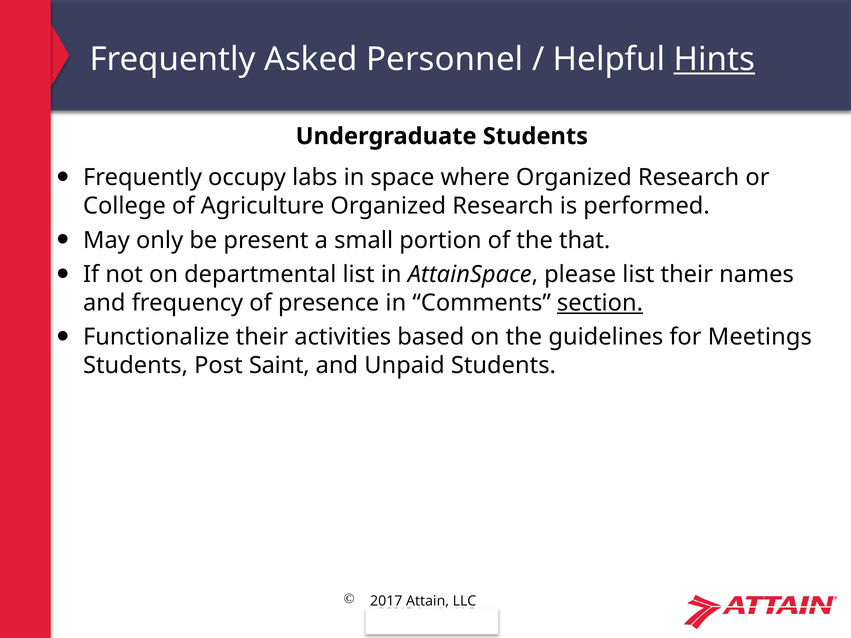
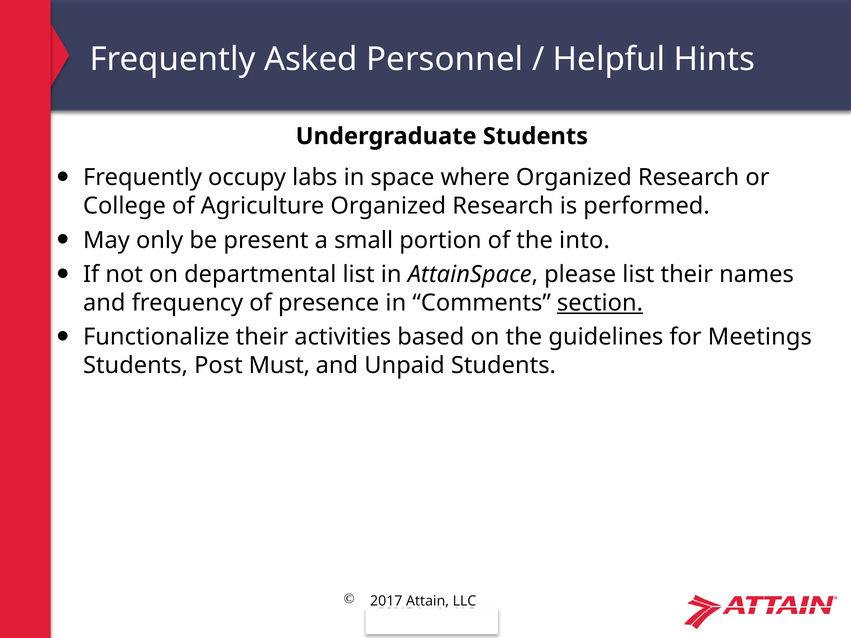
Hints underline: present -> none
that: that -> into
Saint: Saint -> Must
